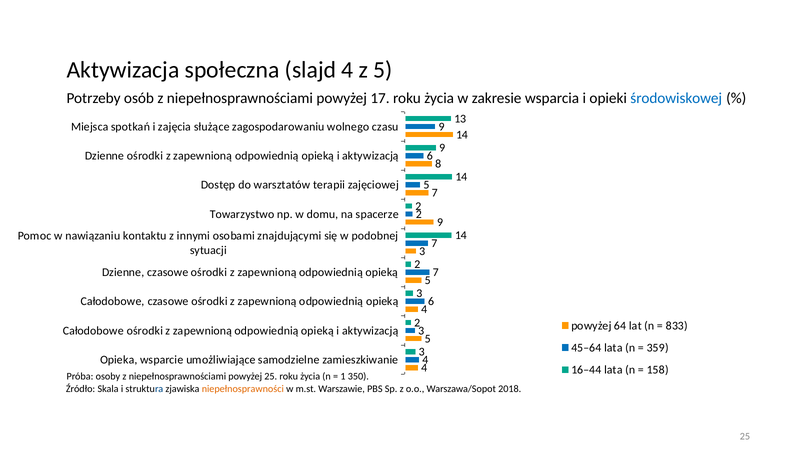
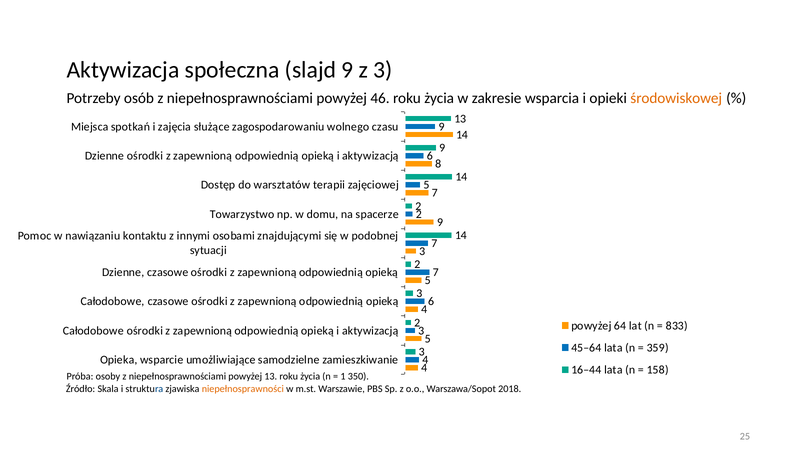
slajd 4: 4 -> 9
z 5: 5 -> 3
17: 17 -> 46
środowiskowej colour: blue -> orange
powyżej 25: 25 -> 13
